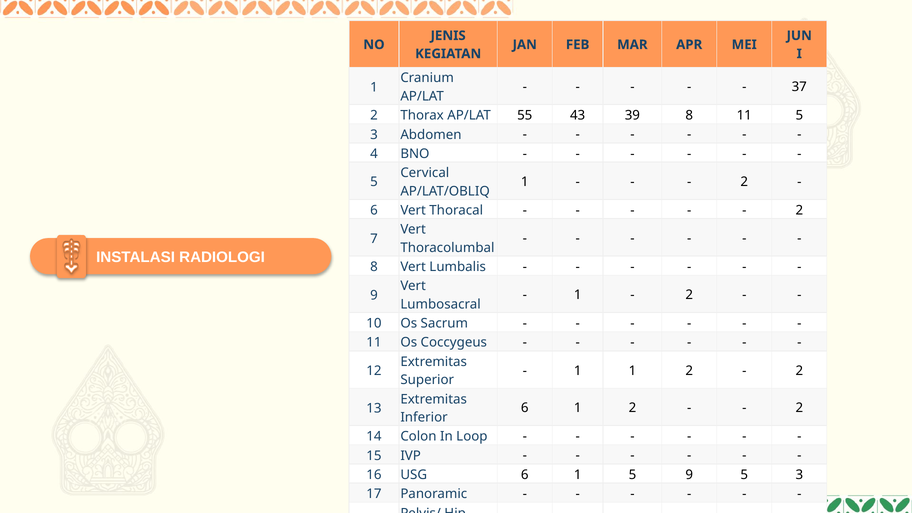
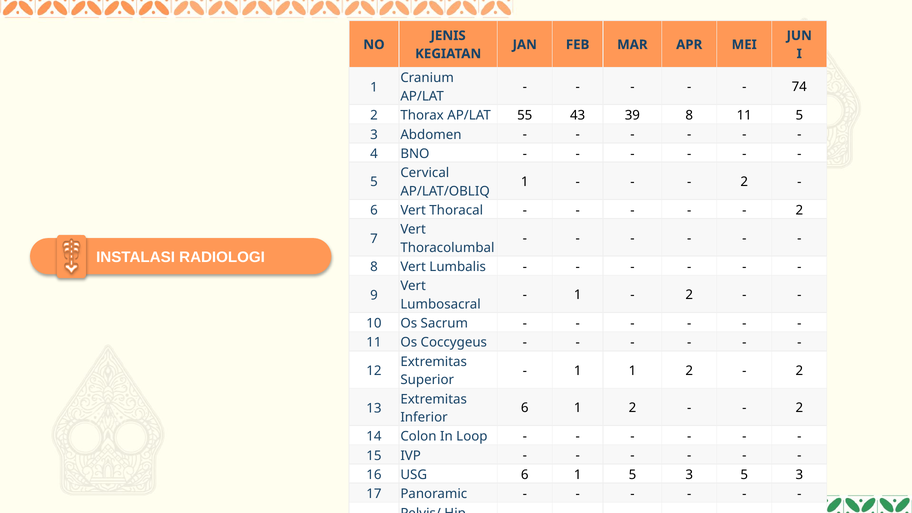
37: 37 -> 74
1 5 9: 9 -> 3
